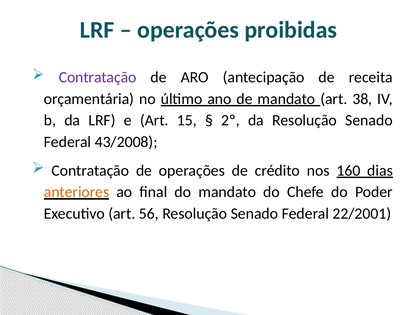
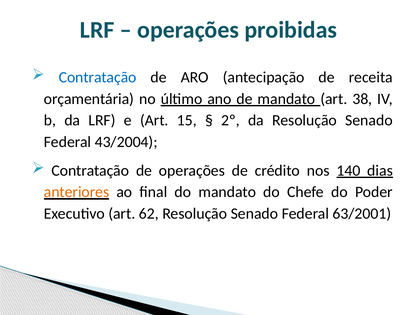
Contratação at (98, 77) colour: purple -> blue
43/2008: 43/2008 -> 43/2004
160: 160 -> 140
56: 56 -> 62
22/2001: 22/2001 -> 63/2001
